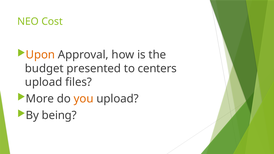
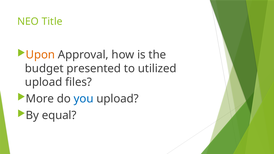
Cost: Cost -> Title
centers: centers -> utilized
you colour: orange -> blue
being: being -> equal
